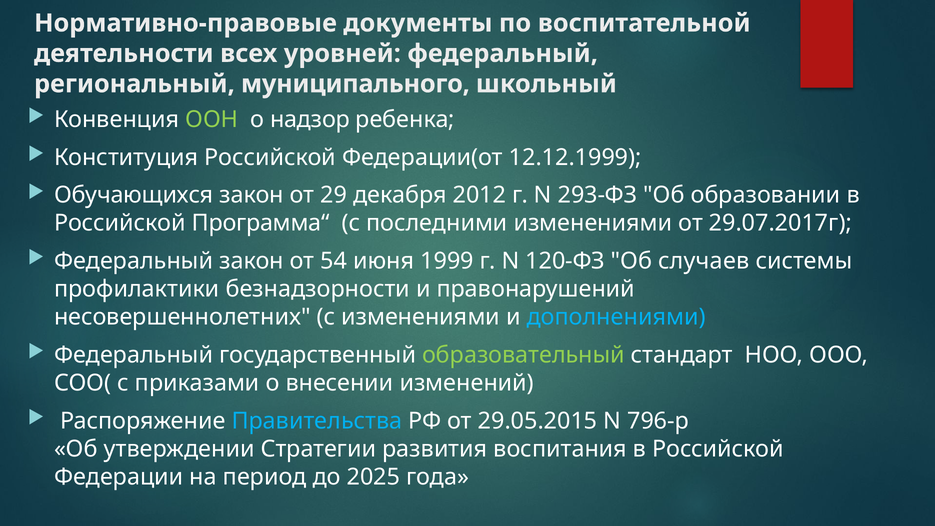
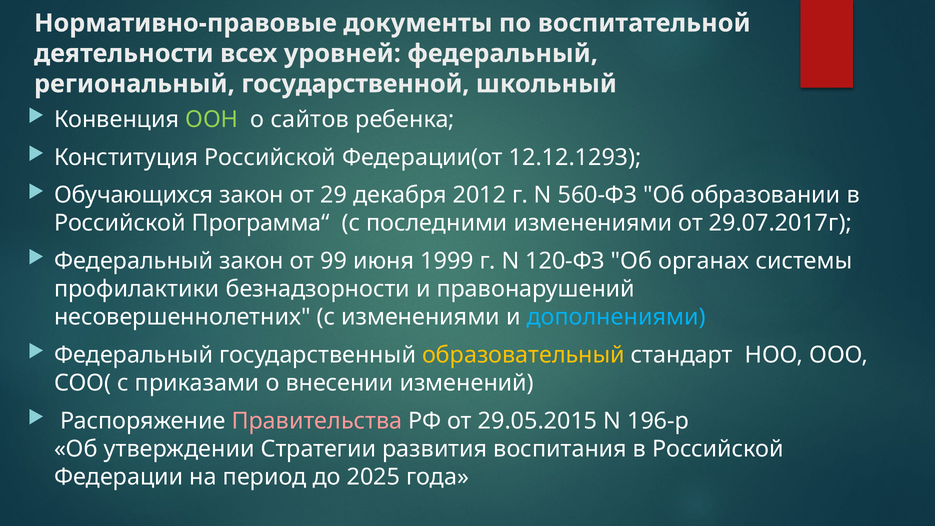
муниципального: муниципального -> государственной
надзор: надзор -> сайтов
12.12.1999: 12.12.1999 -> 12.12.1293
293-ФЗ: 293-ФЗ -> 560-ФЗ
54: 54 -> 99
случаев: случаев -> органах
образовательный colour: light green -> yellow
Правительства colour: light blue -> pink
796-р: 796-р -> 196-р
